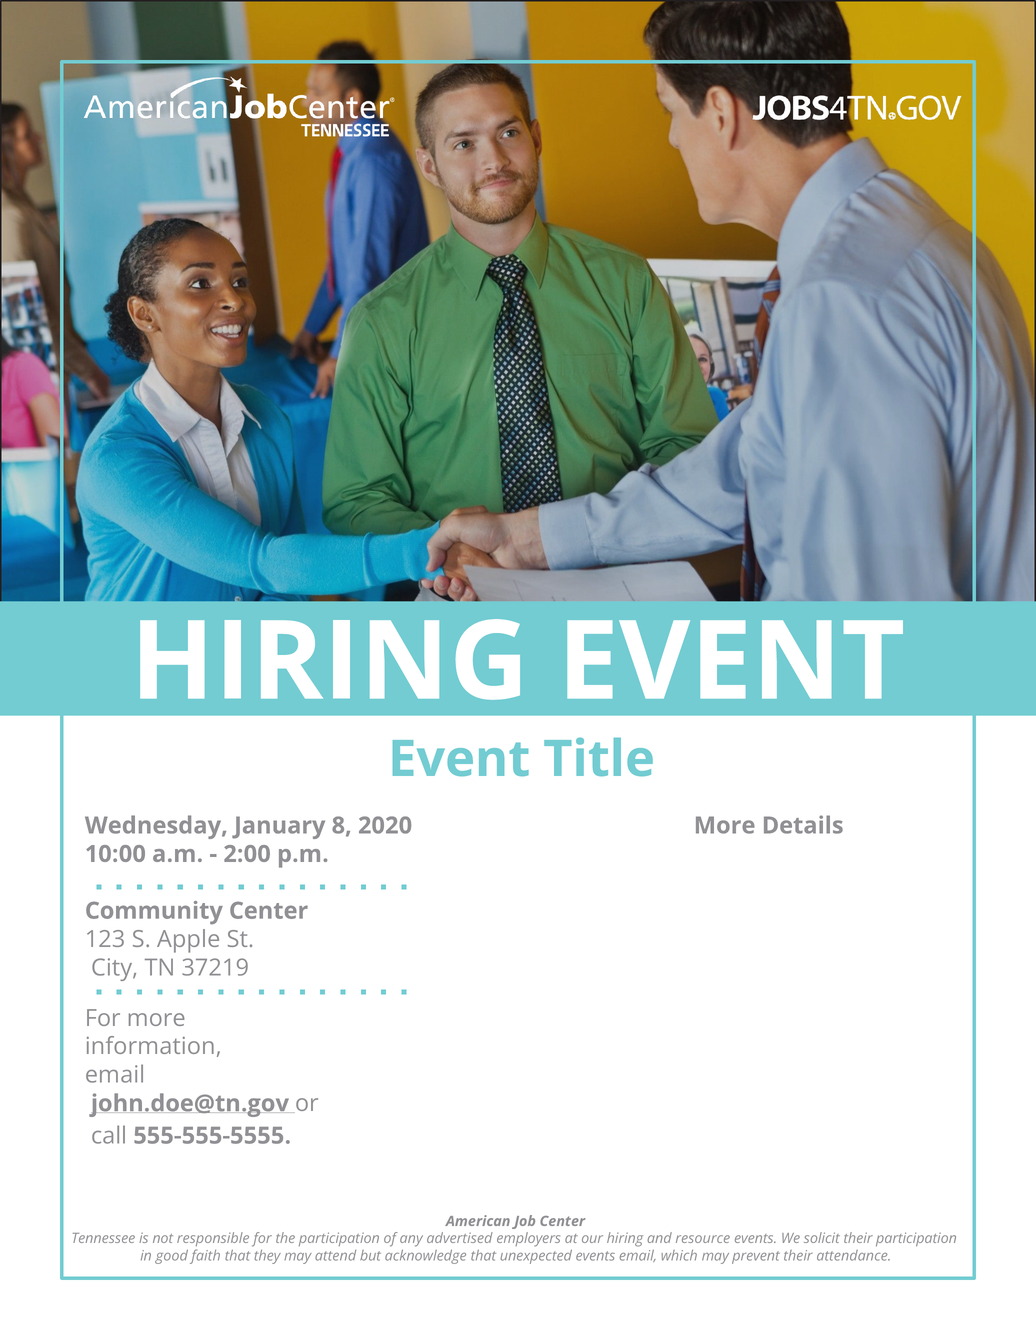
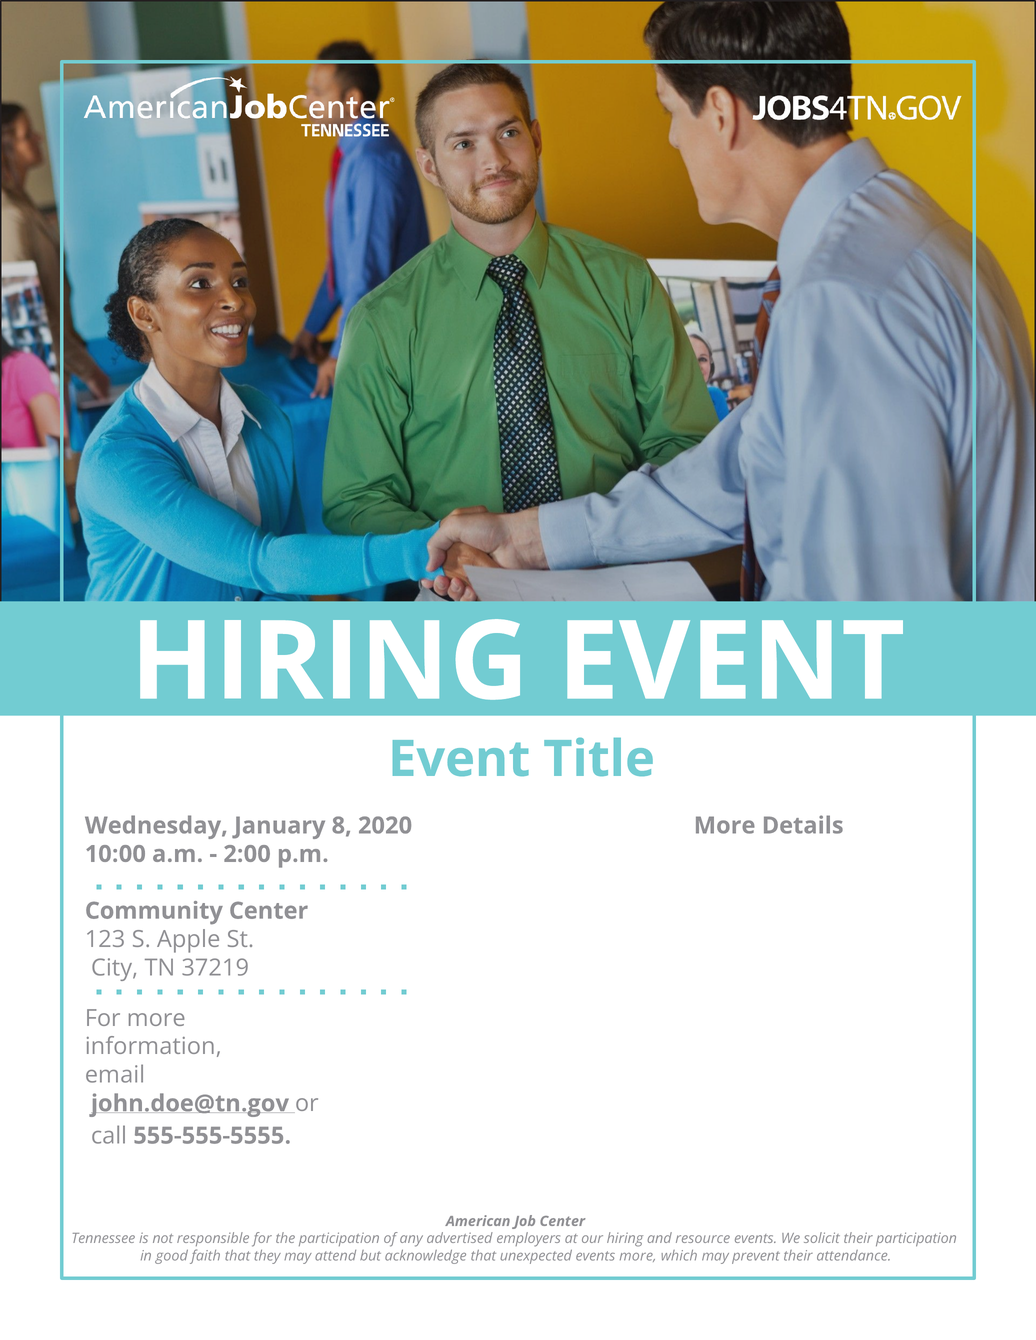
events email: email -> more
